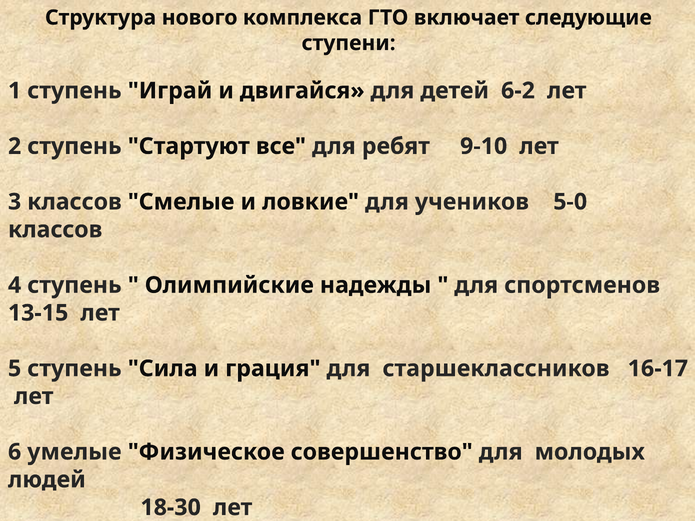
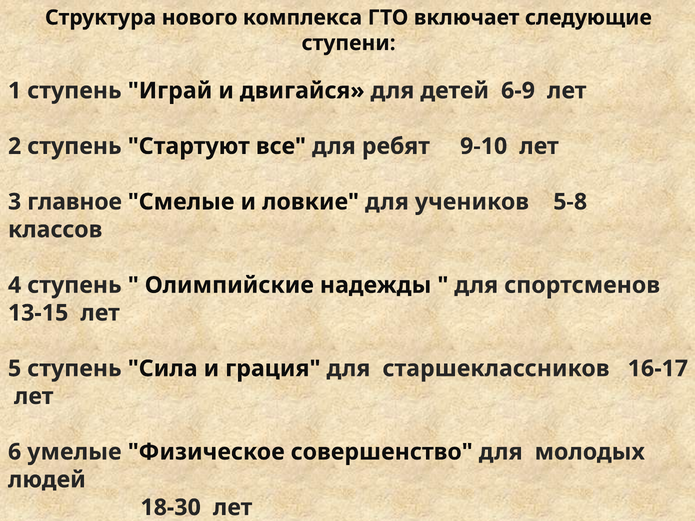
6-2: 6-2 -> 6-9
3 классов: классов -> главное
5-0: 5-0 -> 5-8
